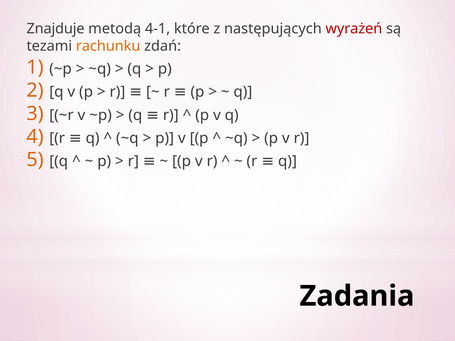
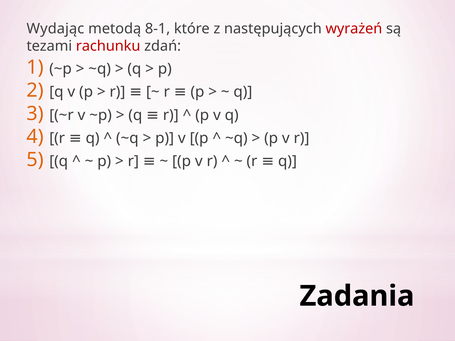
Znajduje: Znajduje -> Wydając
4-1: 4-1 -> 8-1
rachunku colour: orange -> red
